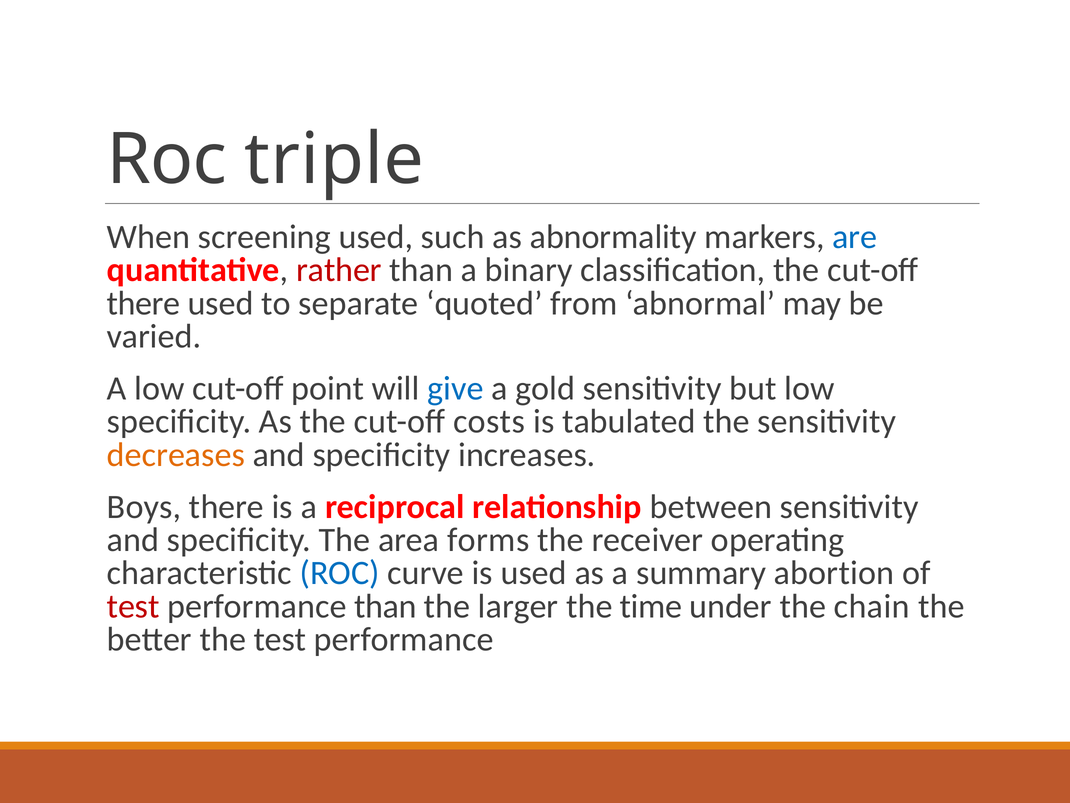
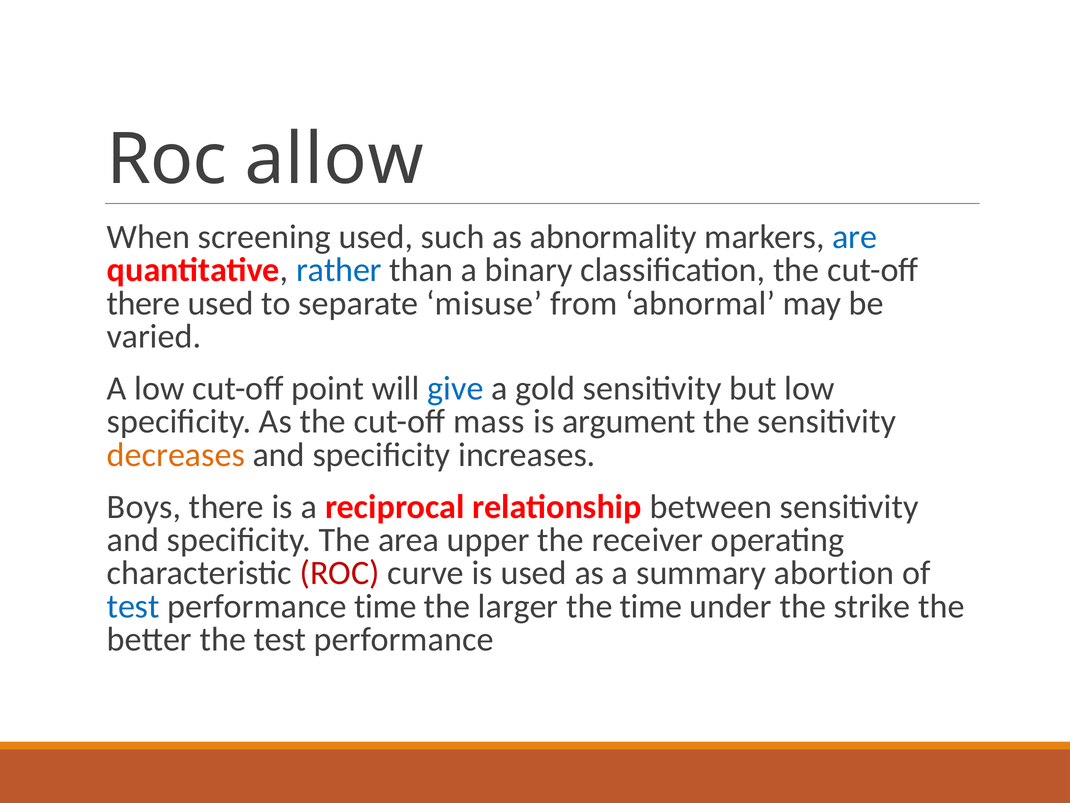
triple: triple -> allow
rather colour: red -> blue
quoted: quoted -> misuse
costs: costs -> mass
tabulated: tabulated -> argument
forms: forms -> upper
ROC at (340, 573) colour: blue -> red
test at (133, 606) colour: red -> blue
performance than: than -> time
chain: chain -> strike
